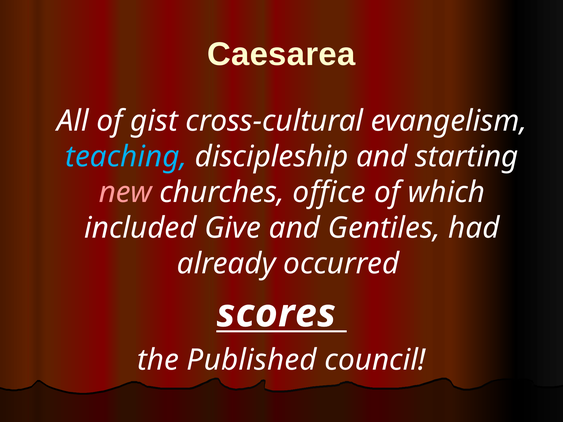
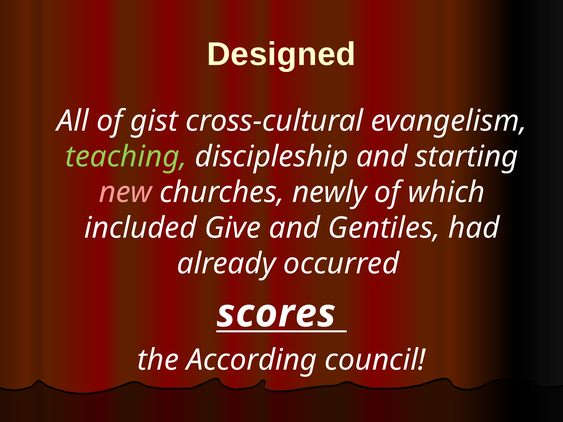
Caesarea: Caesarea -> Designed
teaching colour: light blue -> light green
office: office -> newly
Published: Published -> According
